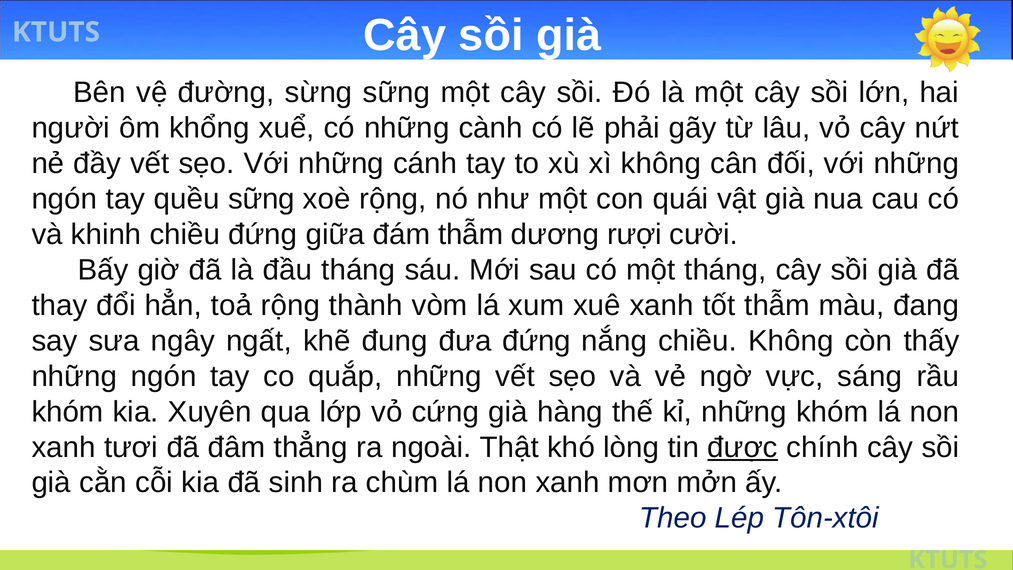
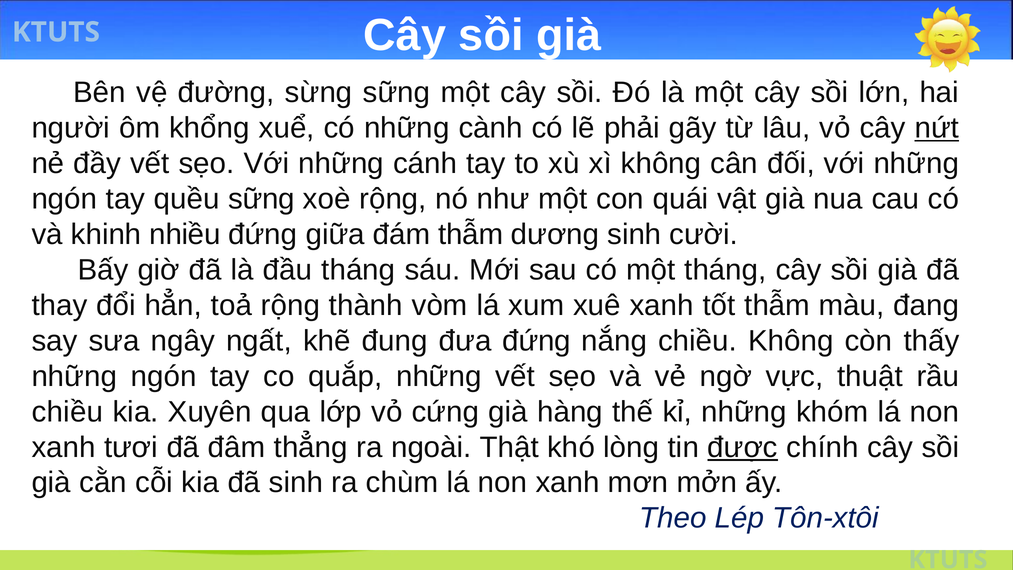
nứt underline: none -> present
khinh chiều: chiều -> nhiều
dương rượi: rượi -> sinh
sáng: sáng -> thuật
khóm at (67, 412): khóm -> chiều
